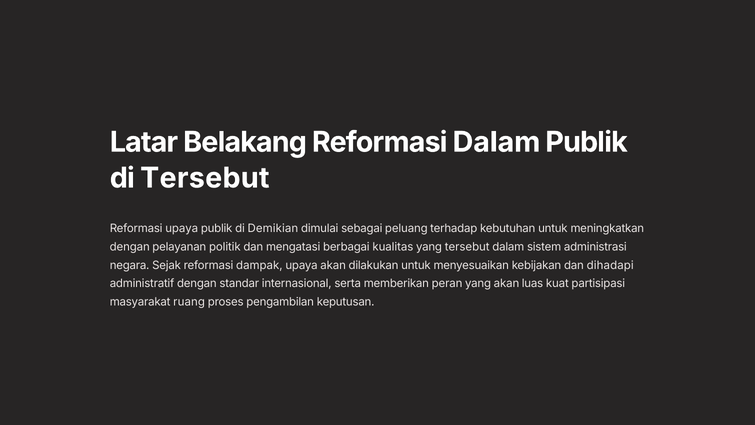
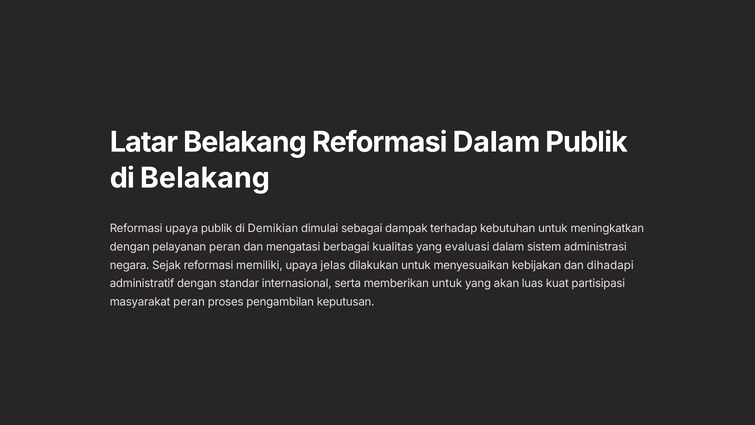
di Tersebut: Tersebut -> Belakang
peluang: peluang -> dampak
pelayanan politik: politik -> peran
yang tersebut: tersebut -> evaluasi
dampak: dampak -> memiliki
upaya akan: akan -> jelas
memberikan peran: peran -> untuk
masyarakat ruang: ruang -> peran
